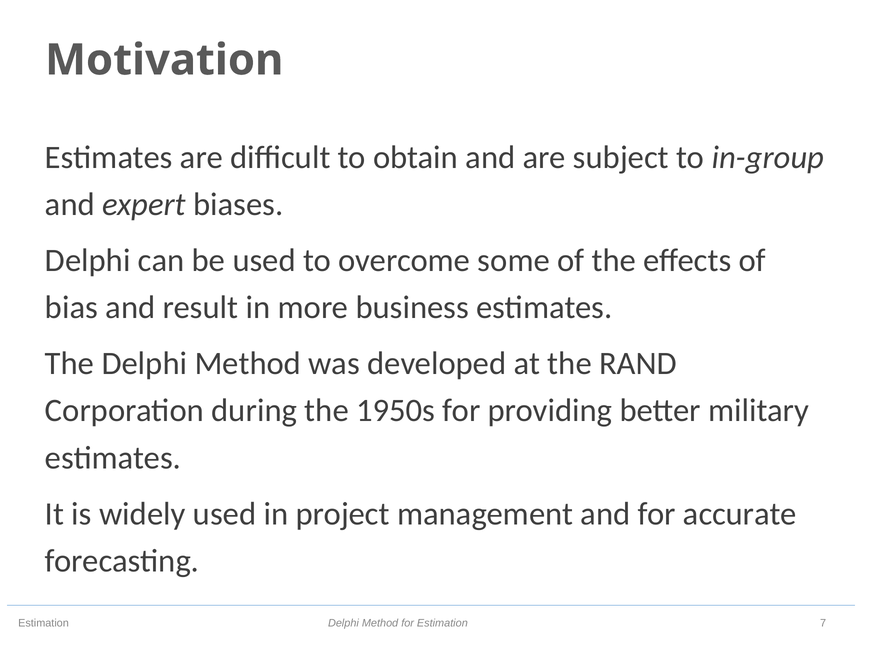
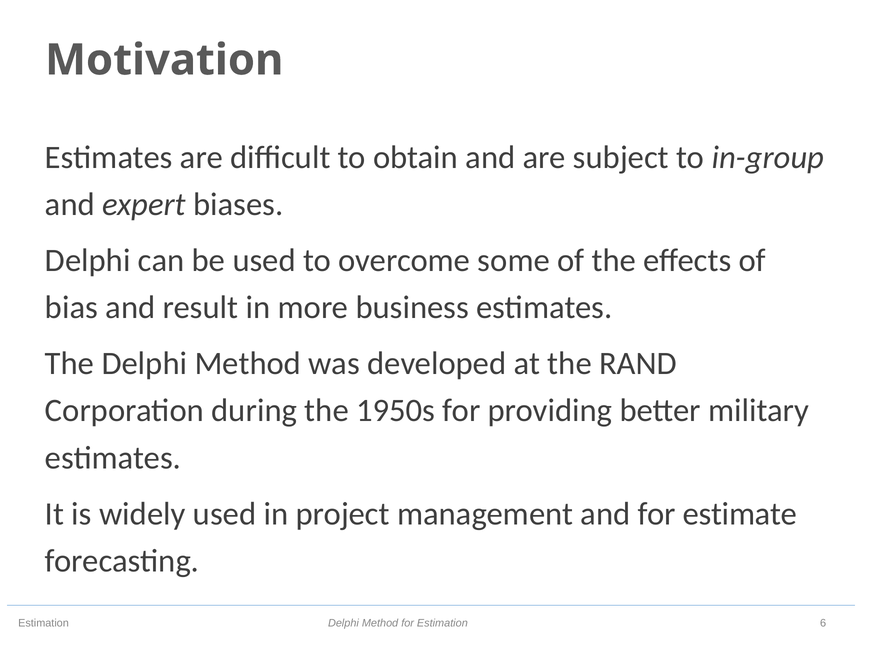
accurate: accurate -> estimate
7: 7 -> 6
